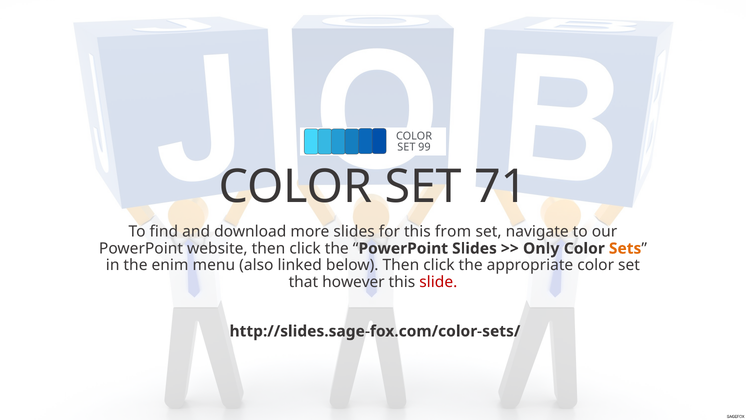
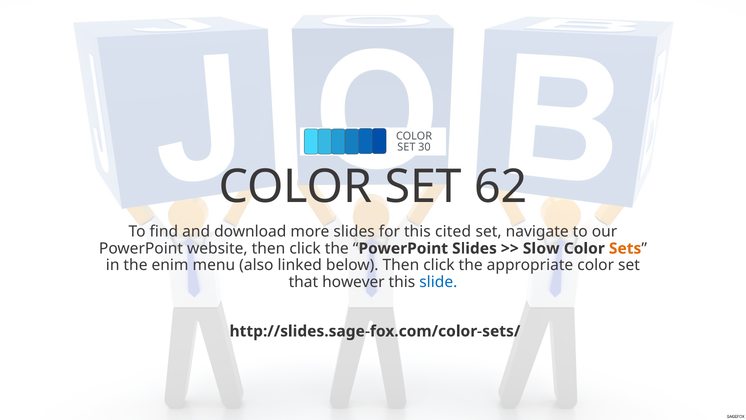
99: 99 -> 30
71: 71 -> 62
from: from -> cited
Only: Only -> Slow
slide colour: red -> blue
